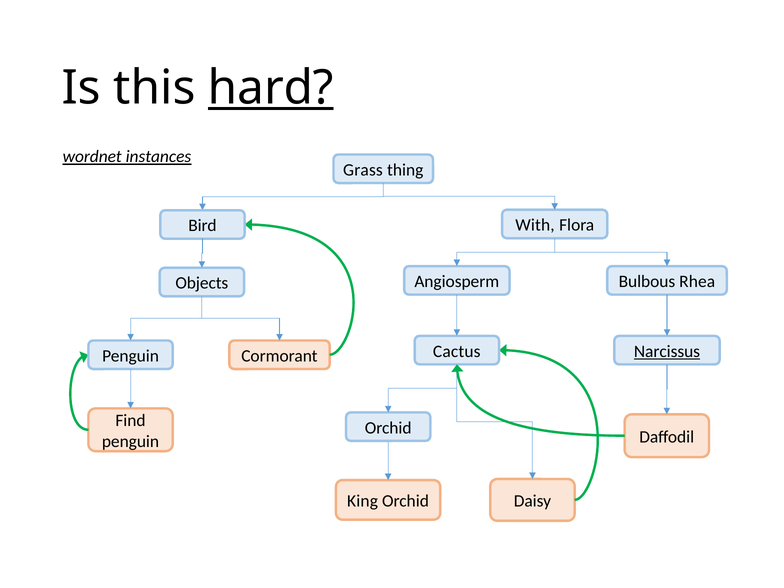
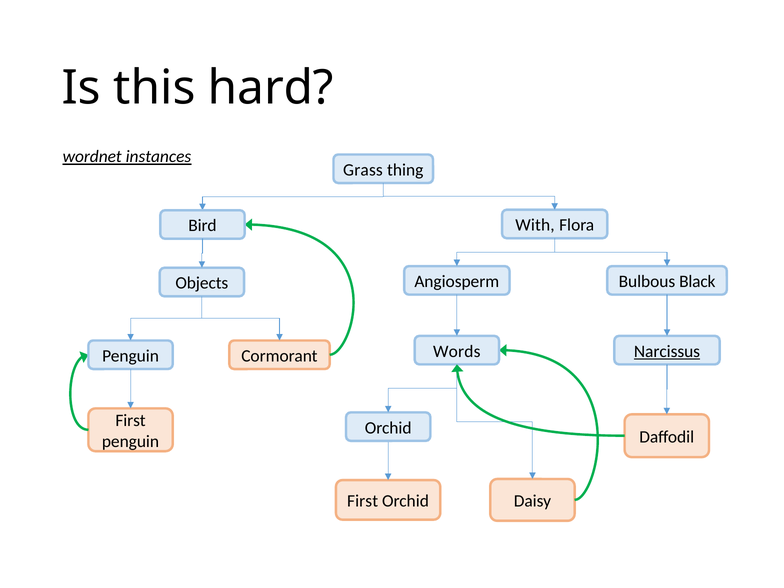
hard underline: present -> none
Rhea: Rhea -> Black
Cactus: Cactus -> Words
Find at (130, 421): Find -> First
King at (363, 501): King -> First
